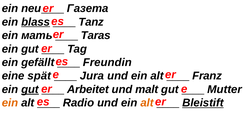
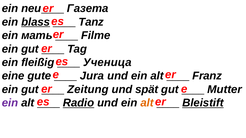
Taras: Taras -> Filme
gefällt: gefällt -> fleißig
Freundin: Freundin -> Ученица
spät: spät -> gute
gut at (30, 90) underline: present -> none
Arbeitet: Arbeitet -> Zeitung
malt: malt -> spät
ein at (10, 103) colour: orange -> purple
Radio underline: none -> present
